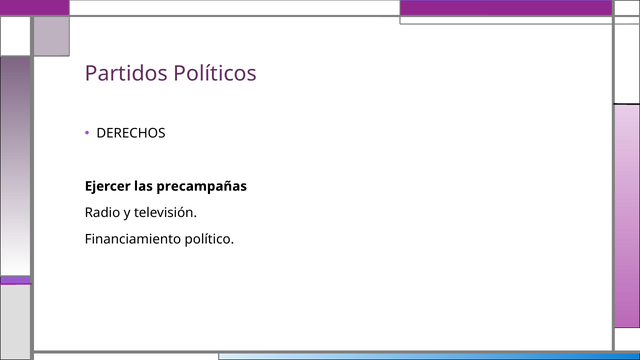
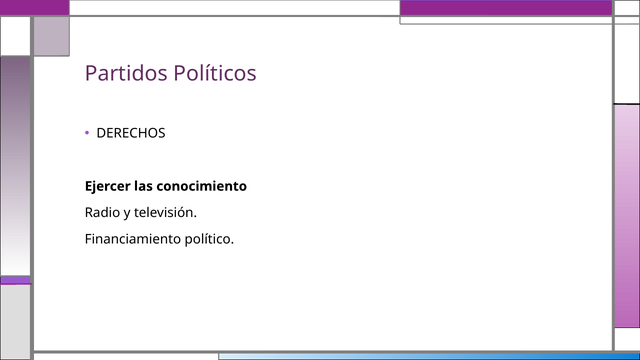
precampañas: precampañas -> conocimiento
